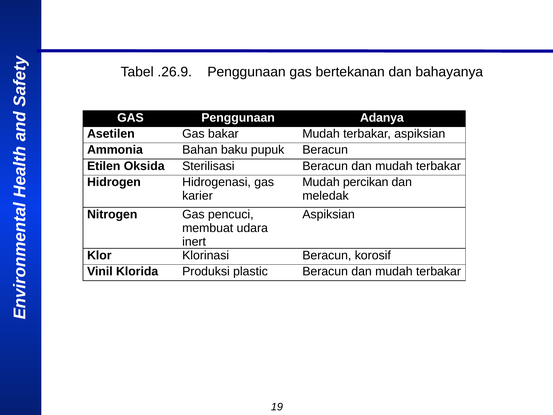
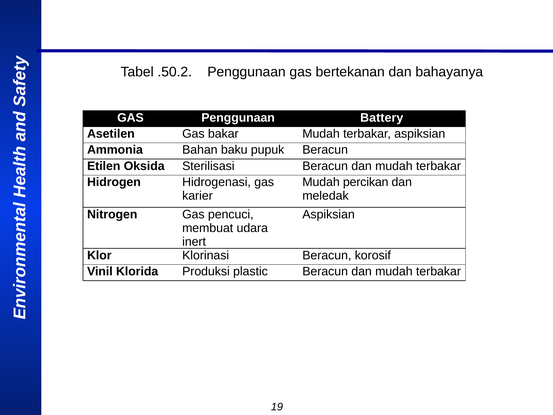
.26.9: .26.9 -> .50.2
Adanya: Adanya -> Battery
